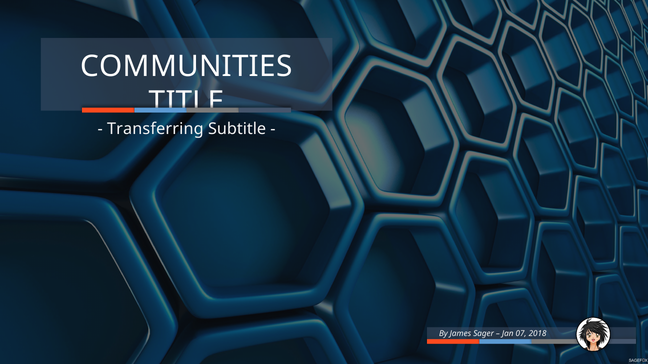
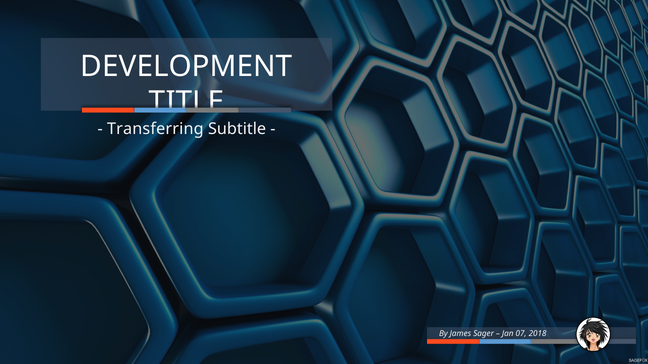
COMMUNITIES: COMMUNITIES -> DEVELOPMENT
